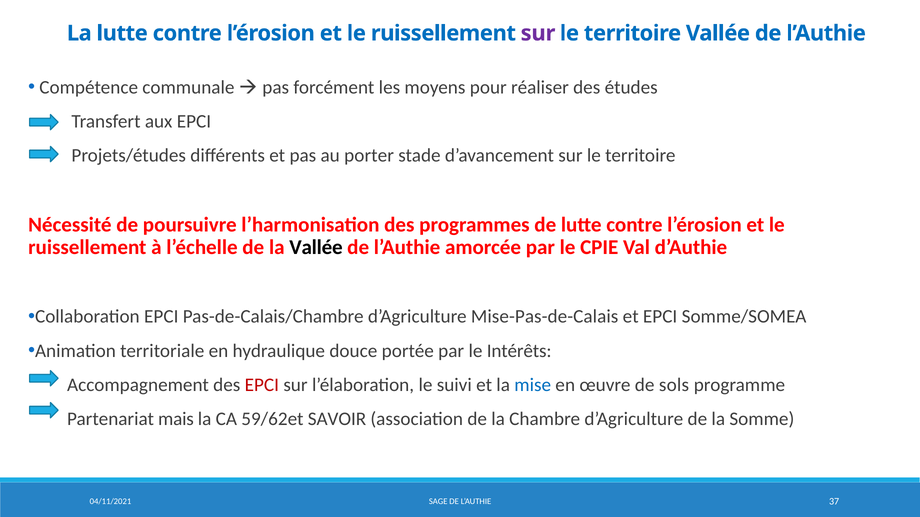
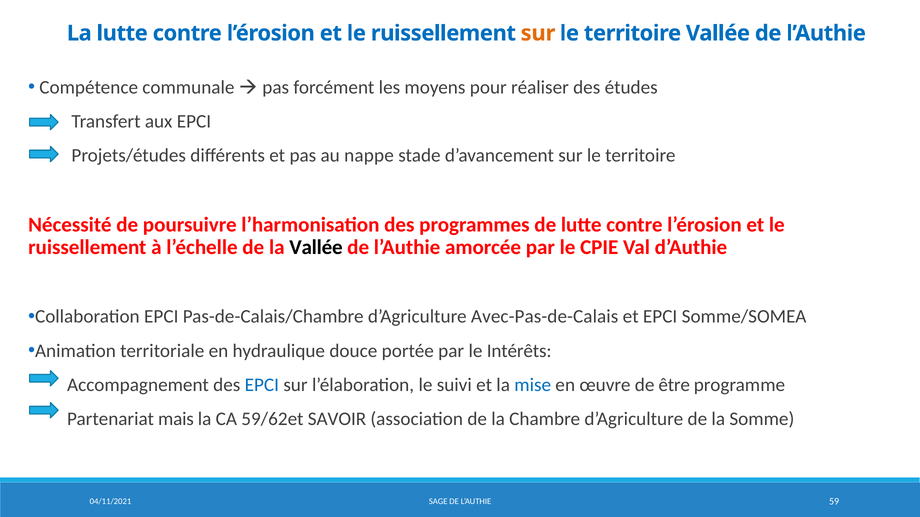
sur at (538, 33) colour: purple -> orange
porter: porter -> nappe
Mise-Pas-de-Calais: Mise-Pas-de-Calais -> Avec-Pas-de-Calais
EPCI at (262, 385) colour: red -> blue
sols: sols -> être
37: 37 -> 59
